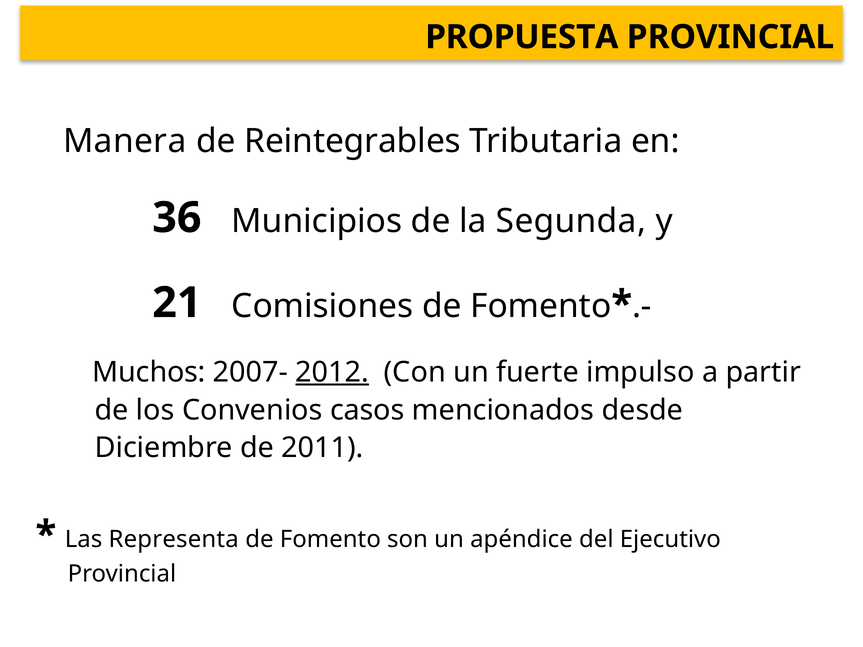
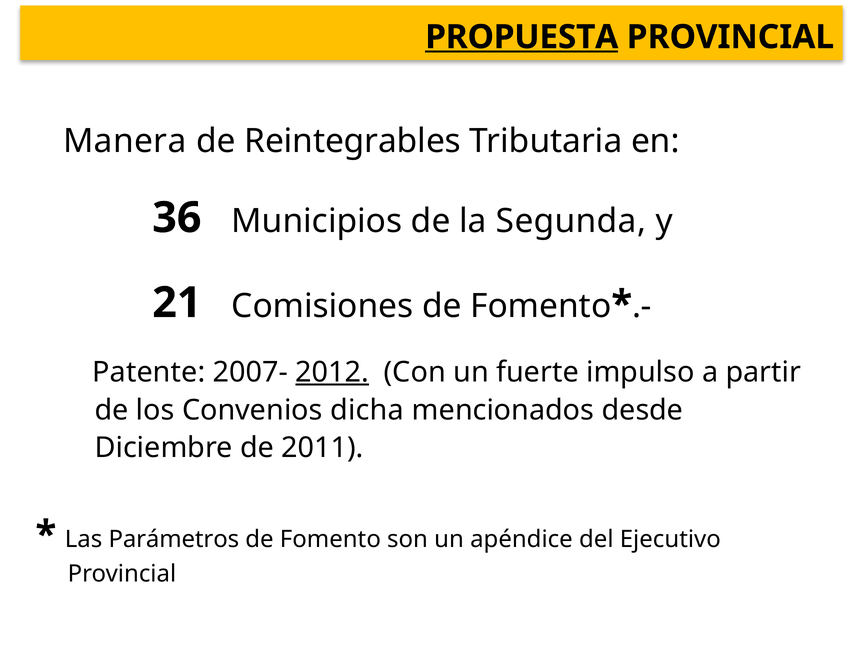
PROPUESTA underline: none -> present
Muchos: Muchos -> Patente
casos: casos -> dicha
Representa: Representa -> Parámetros
